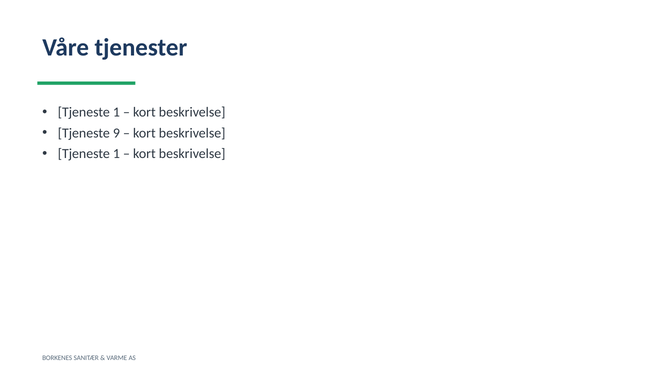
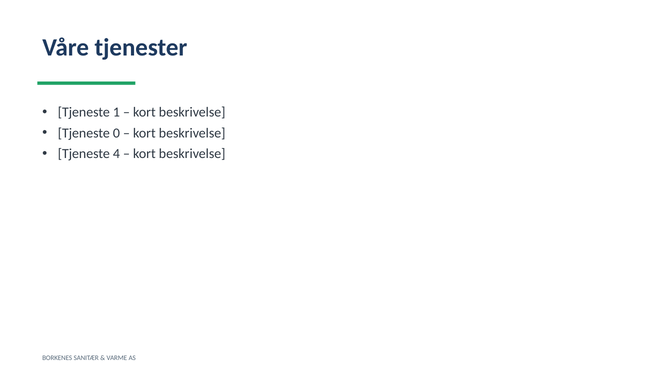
9: 9 -> 0
1 at (116, 154): 1 -> 4
